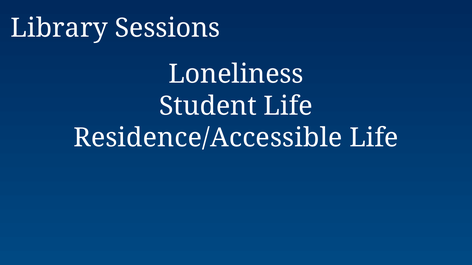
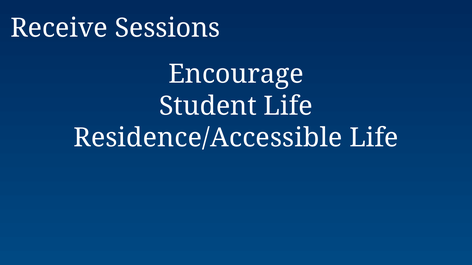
Library: Library -> Receive
Loneliness: Loneliness -> Encourage
